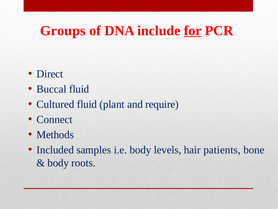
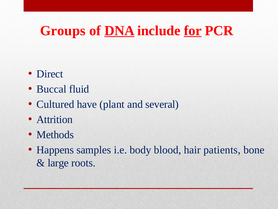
DNA underline: none -> present
Cultured fluid: fluid -> have
require: require -> several
Connect: Connect -> Attrition
Included: Included -> Happens
levels: levels -> blood
body at (58, 163): body -> large
